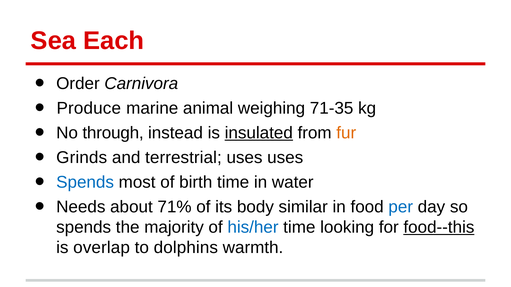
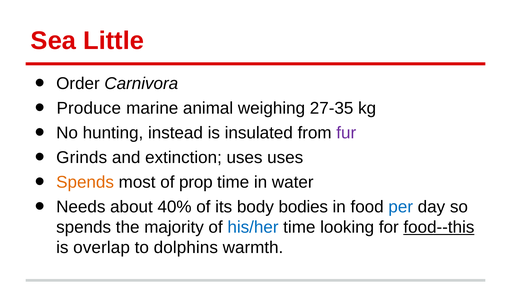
Each: Each -> Little
71-35: 71-35 -> 27-35
through: through -> hunting
insulated underline: present -> none
fur colour: orange -> purple
terrestrial: terrestrial -> extinction
Spends at (85, 182) colour: blue -> orange
birth: birth -> prop
71%: 71% -> 40%
similar: similar -> bodies
